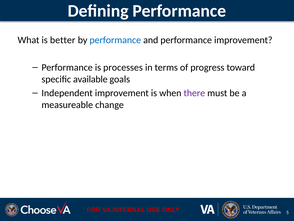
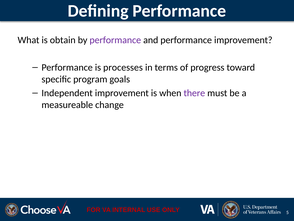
better: better -> obtain
performance at (115, 40) colour: blue -> purple
available: available -> program
